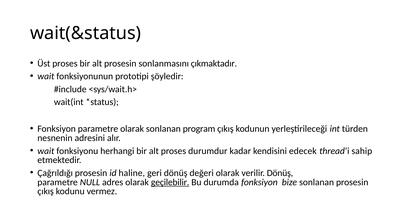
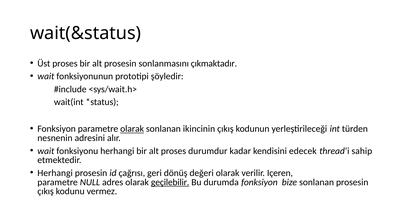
olarak at (132, 129) underline: none -> present
program: program -> ikincinin
Çağrıldığı at (55, 173): Çağrıldığı -> Herhangi
haline: haline -> çağrısı
verilir Dönüş: Dönüş -> Içeren
